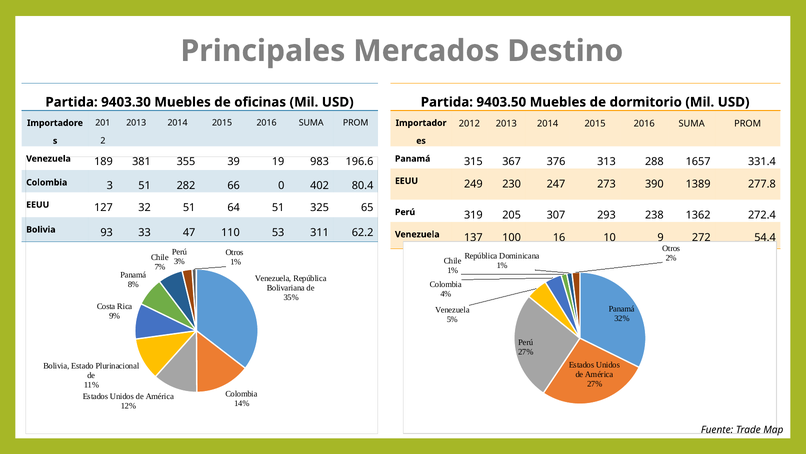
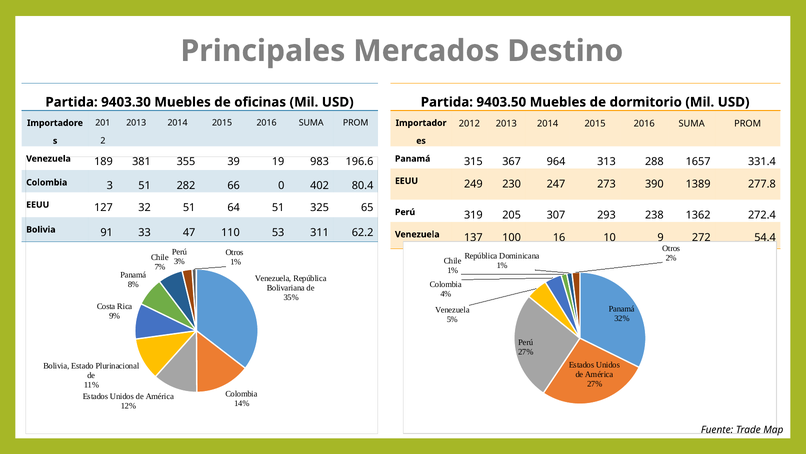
376: 376 -> 964
93: 93 -> 91
